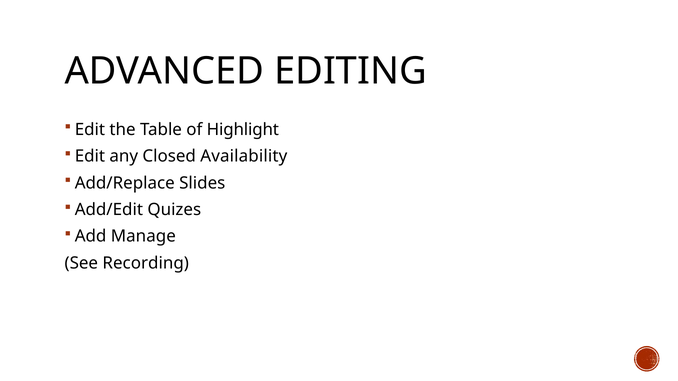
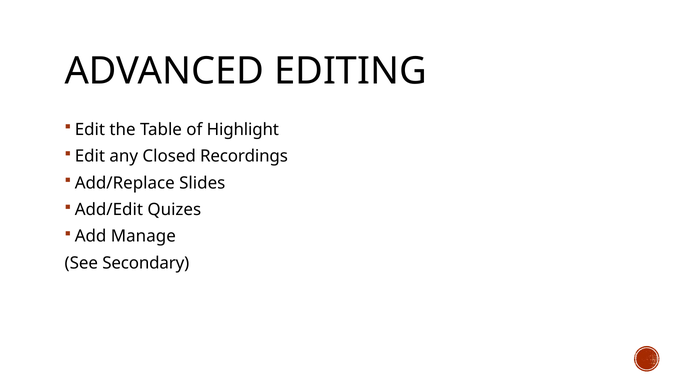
Availability: Availability -> Recordings
Recording: Recording -> Secondary
